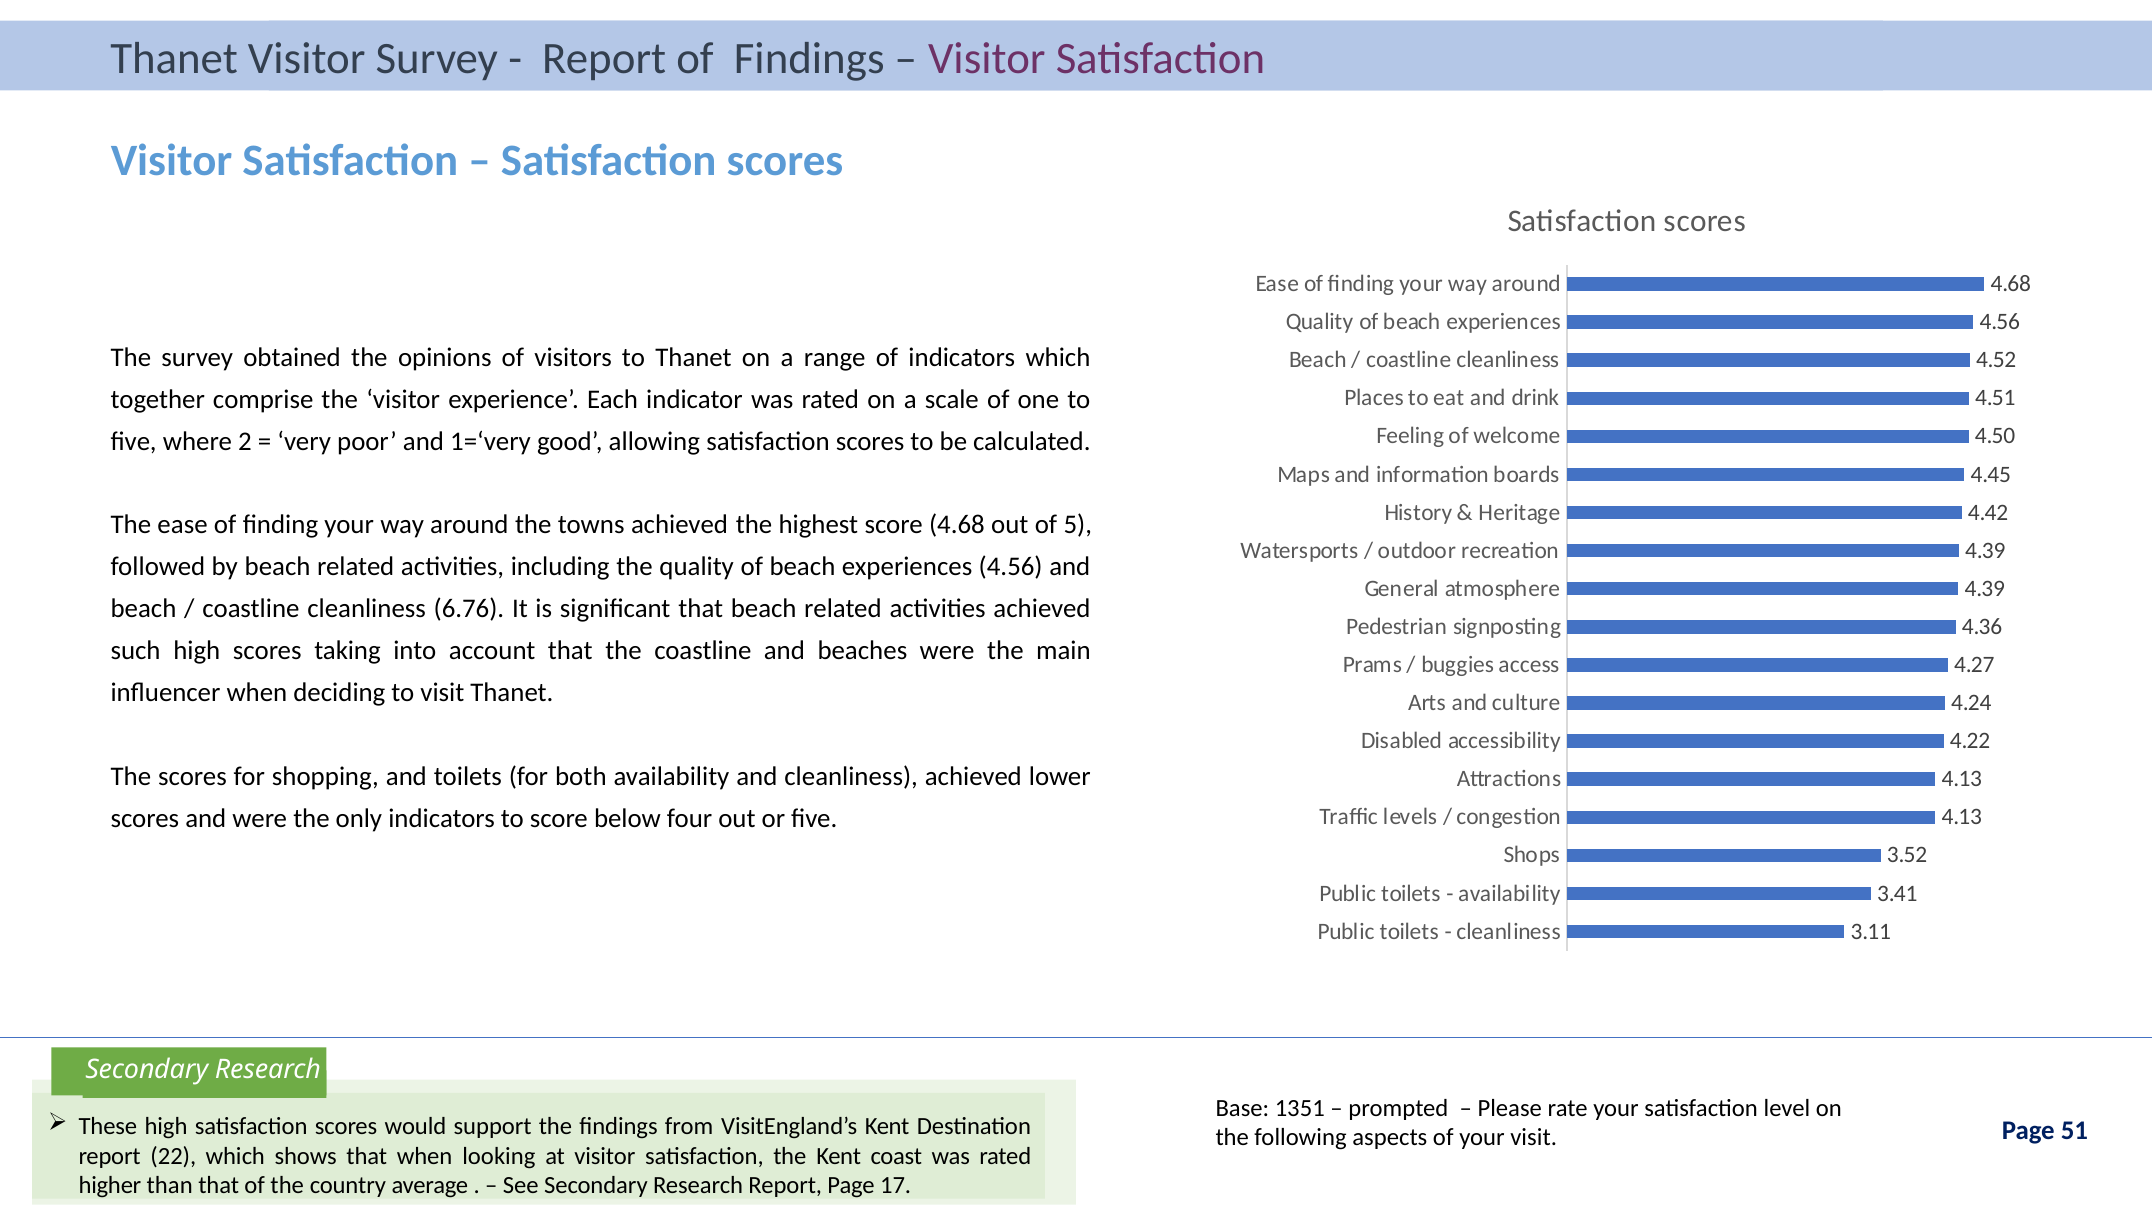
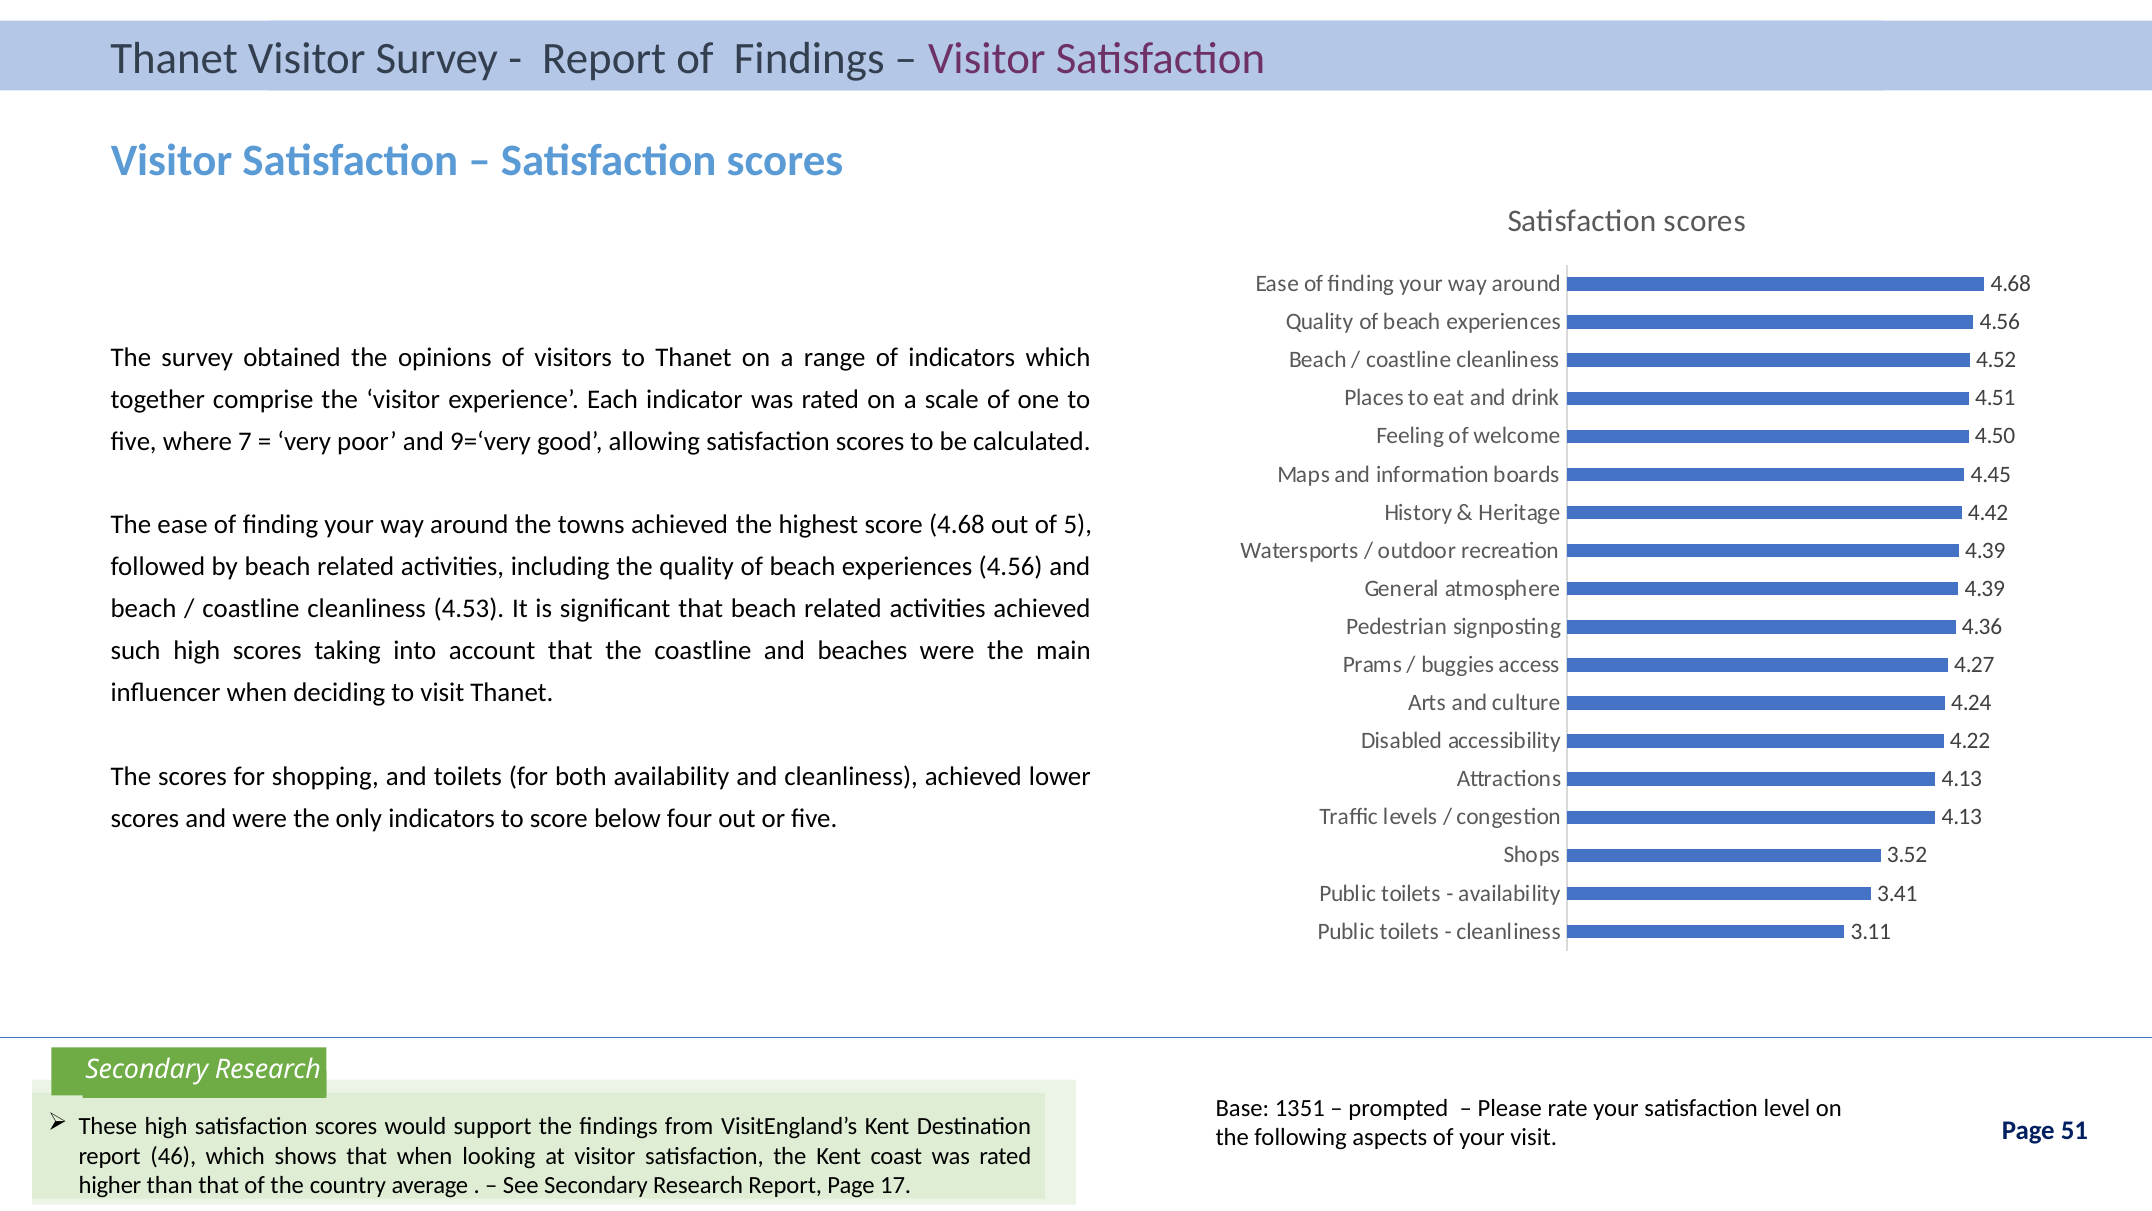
2: 2 -> 7
1=‘very: 1=‘very -> 9=‘very
6.76: 6.76 -> 4.53
22: 22 -> 46
